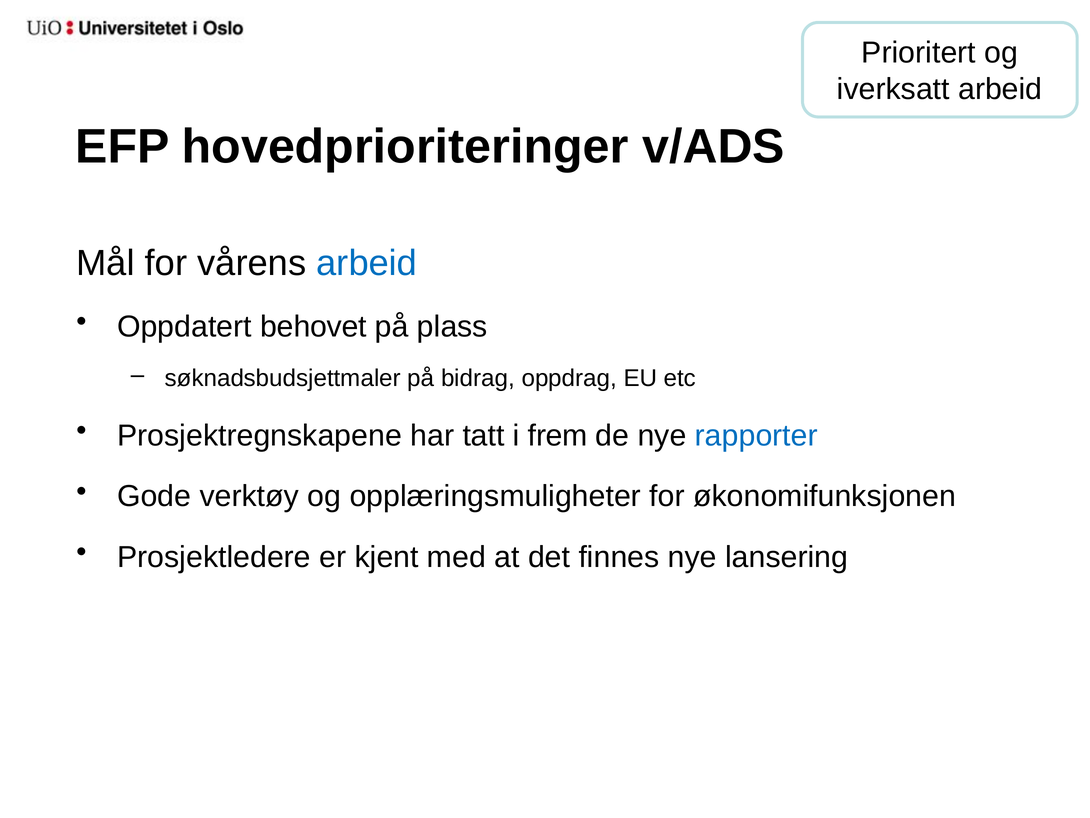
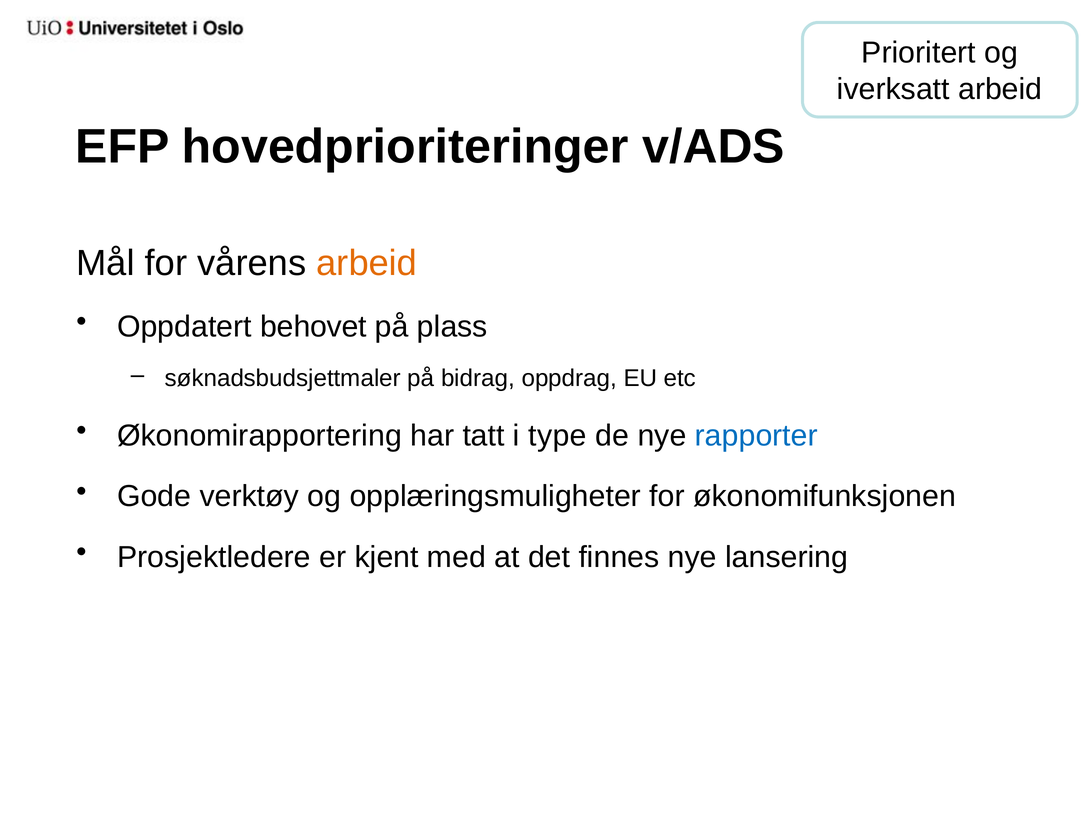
arbeid at (367, 263) colour: blue -> orange
Prosjektregnskapene: Prosjektregnskapene -> Økonomirapportering
frem: frem -> type
